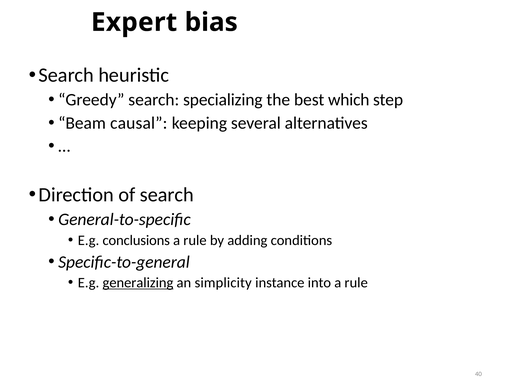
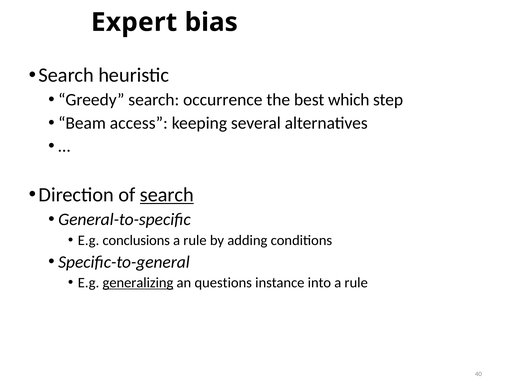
specializing: specializing -> occurrence
causal: causal -> access
search at (167, 195) underline: none -> present
simplicity: simplicity -> questions
